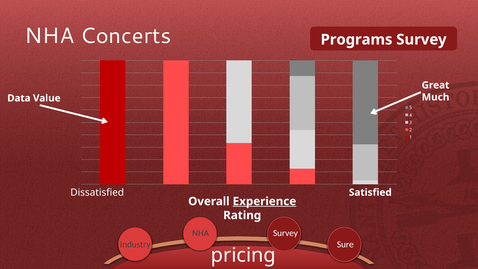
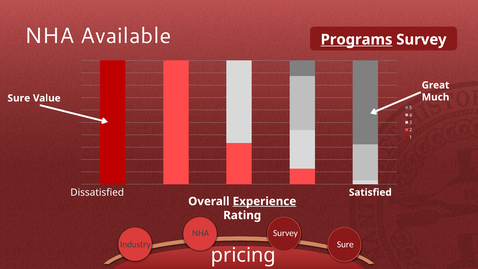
Concerts: Concerts -> Available
Programs underline: none -> present
Data at (19, 98): Data -> Sure
